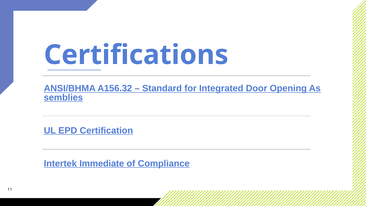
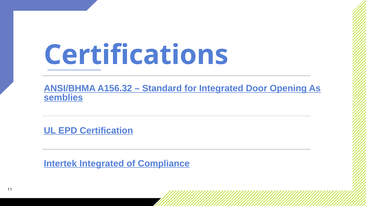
Intertek Immediate: Immediate -> Integrated
